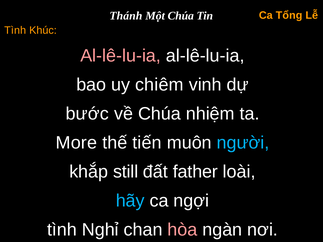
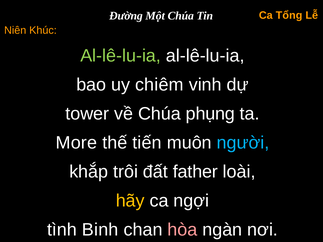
Thánh: Thánh -> Đường
Tình at (15, 30): Tình -> Niên
Al-lê-lu-ia at (121, 56) colour: pink -> light green
bước: bước -> tower
nhiệm: nhiệm -> phụng
still: still -> trôi
hãy colour: light blue -> yellow
Nghỉ: Nghỉ -> Binh
